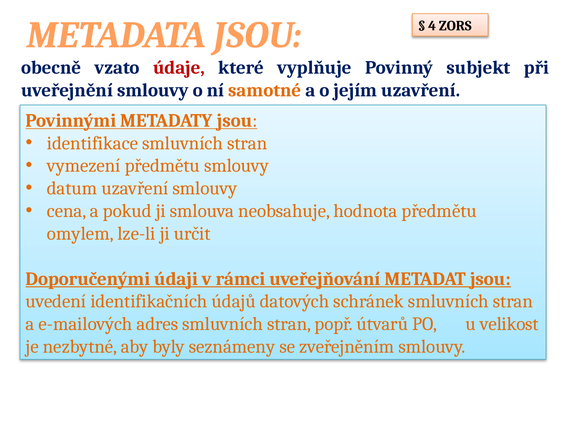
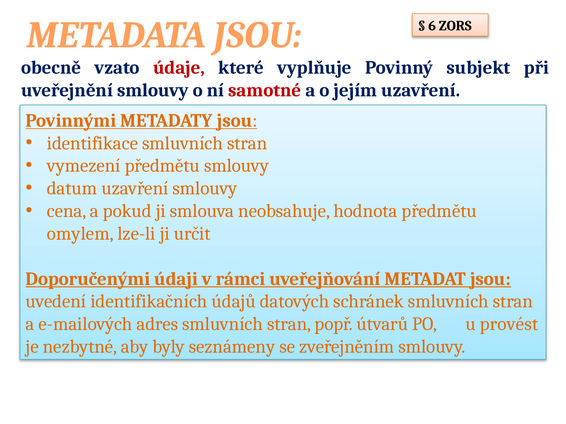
4: 4 -> 6
samotné colour: orange -> red
velikost: velikost -> provést
